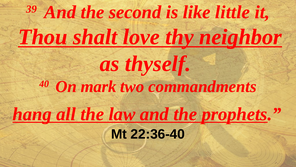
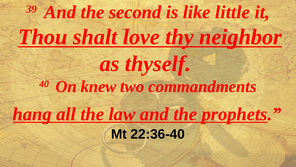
mark: mark -> knew
